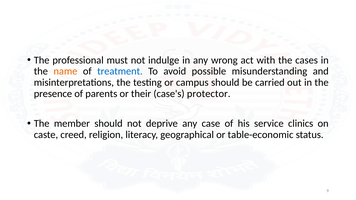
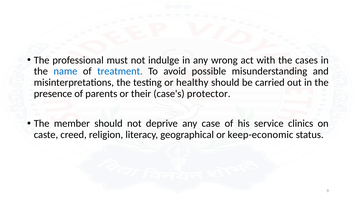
name colour: orange -> blue
campus: campus -> healthy
table-economic: table-economic -> keep-economic
